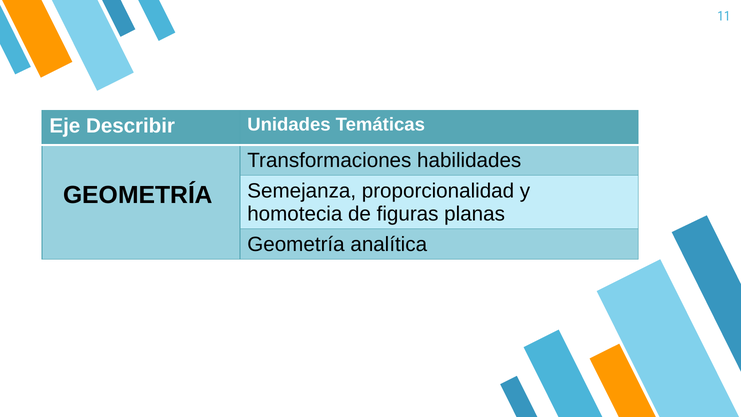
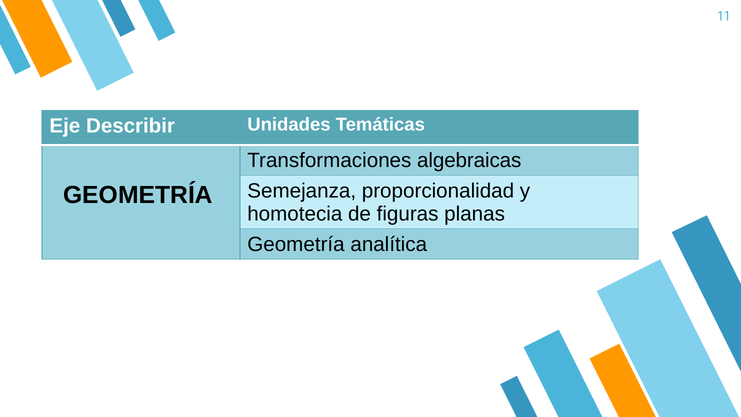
habilidades: habilidades -> algebraicas
